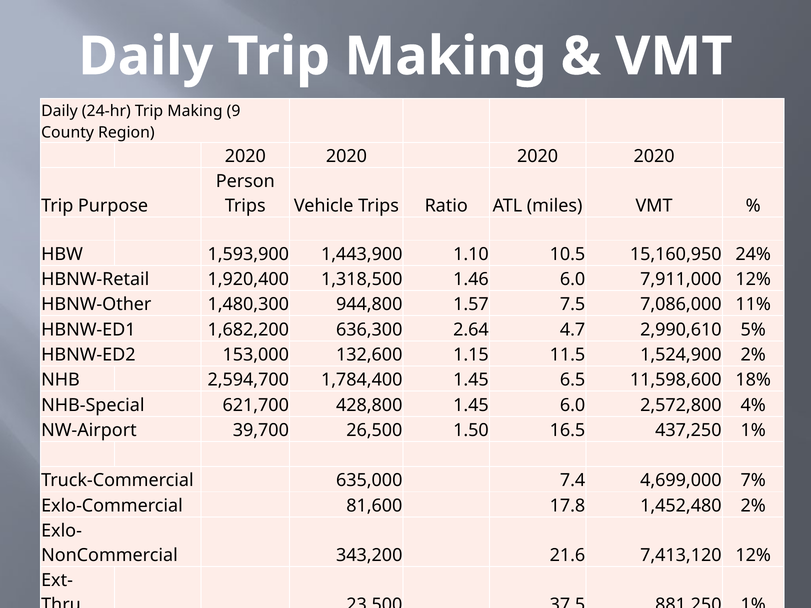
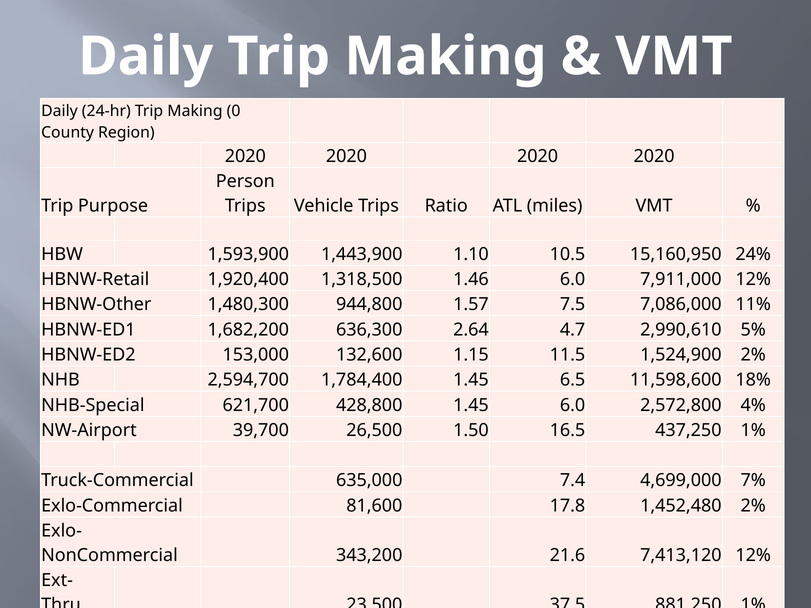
9: 9 -> 0
